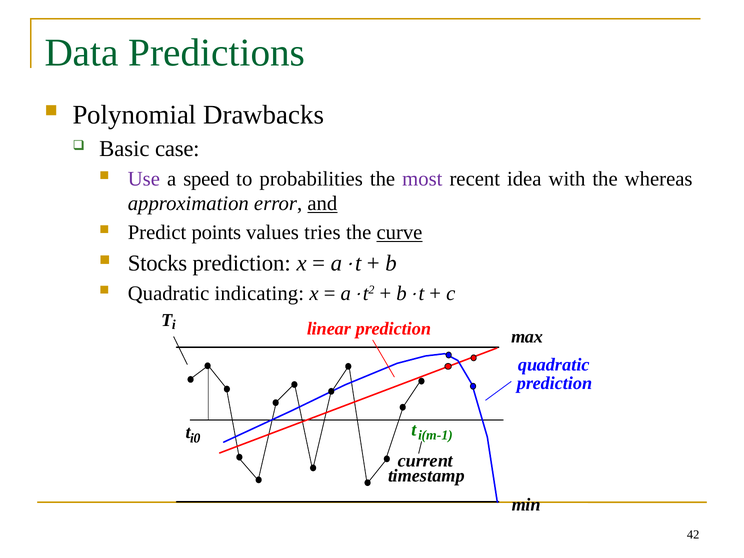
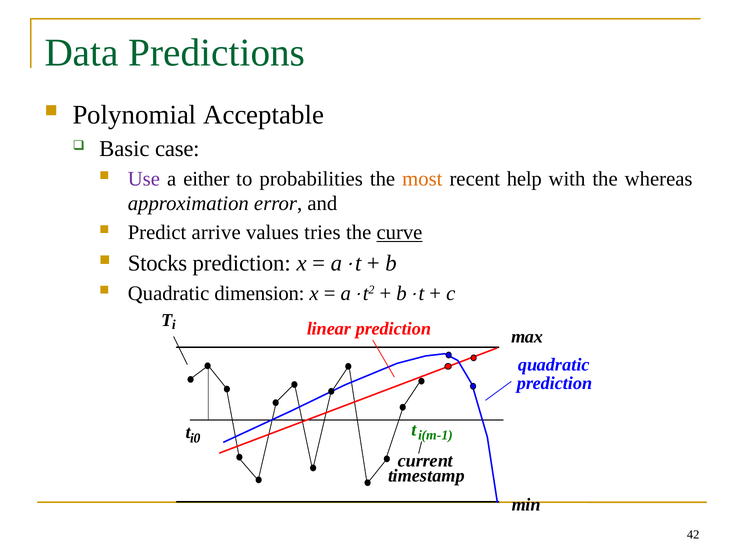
Drawbacks: Drawbacks -> Acceptable
speed: speed -> either
most colour: purple -> orange
idea: idea -> help
and underline: present -> none
points: points -> arrive
indicating: indicating -> dimension
